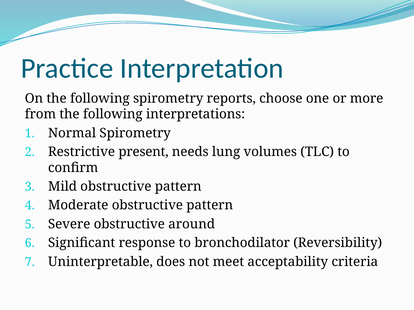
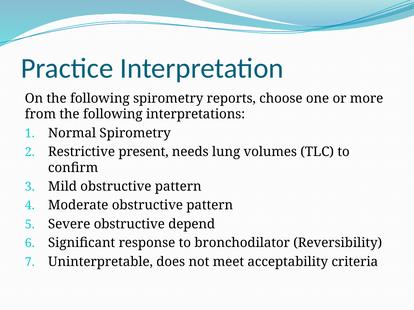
around: around -> depend
